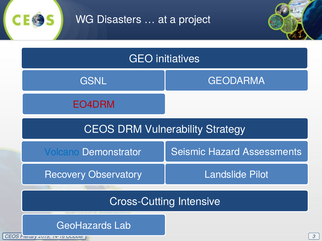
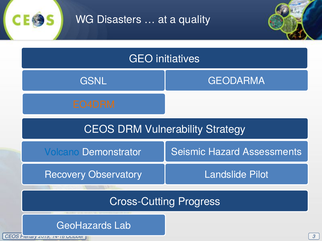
project: project -> quality
EO4DRM colour: red -> orange
Intensive: Intensive -> Progress
